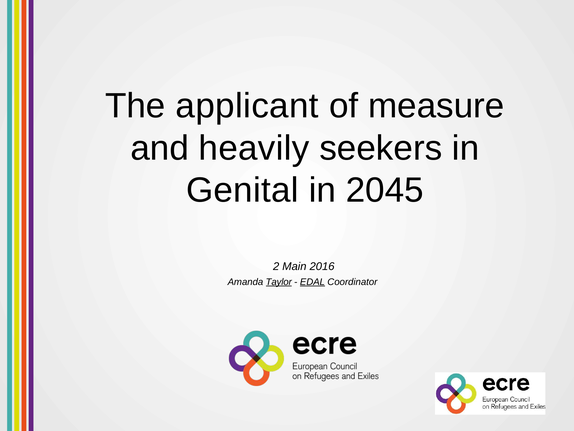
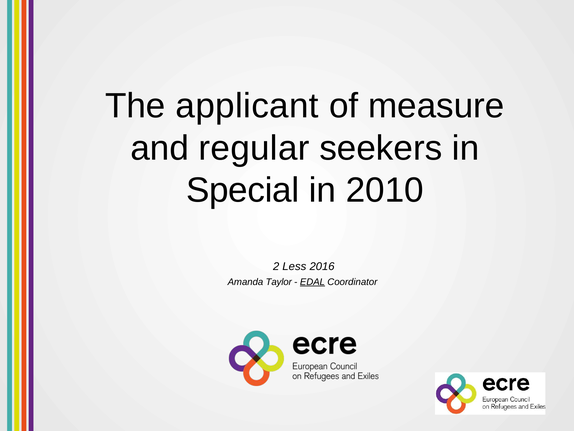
heavily: heavily -> regular
Genital: Genital -> Special
2045: 2045 -> 2010
Main: Main -> Less
Taylor underline: present -> none
